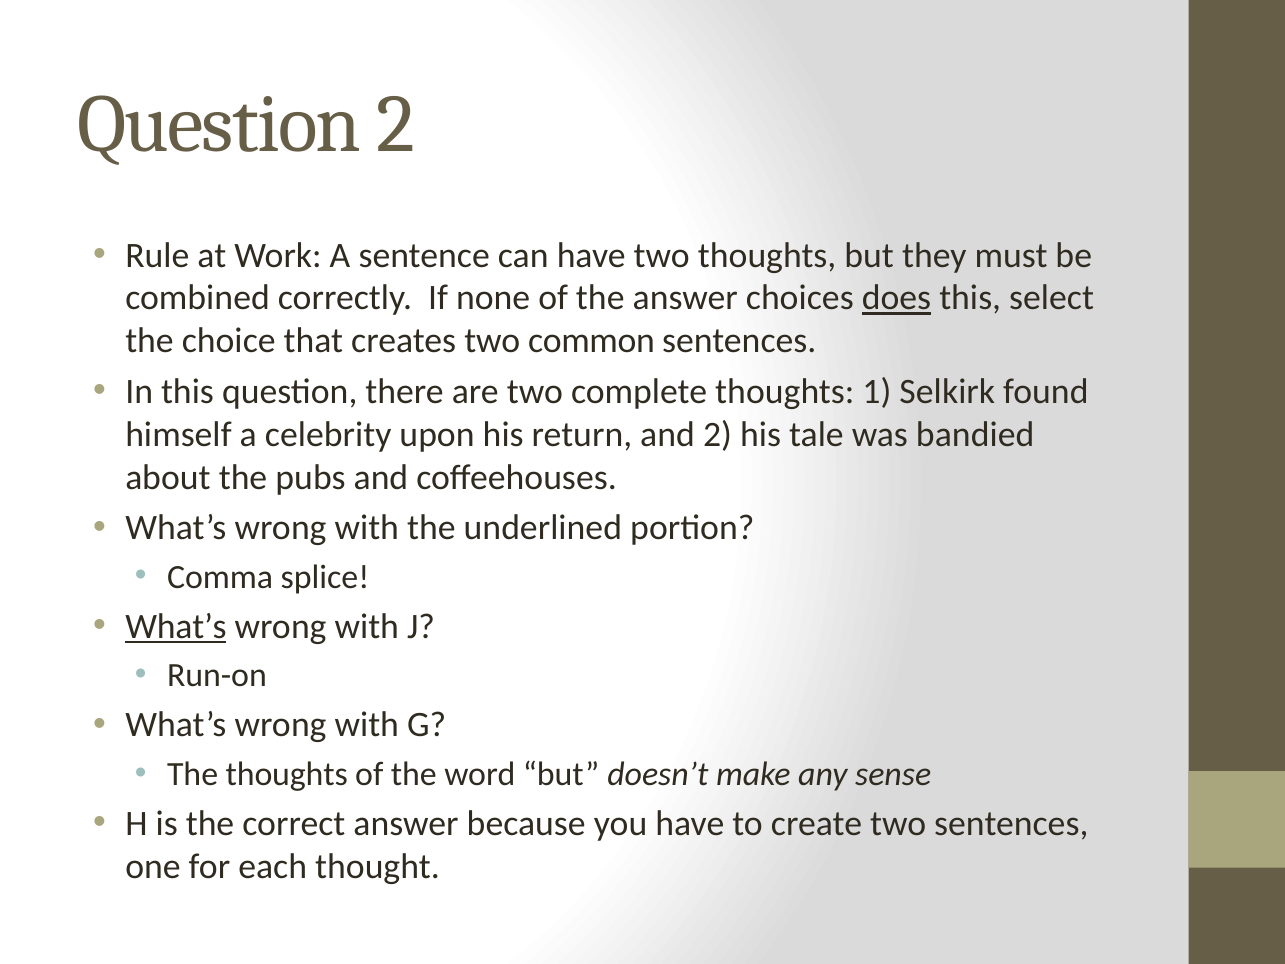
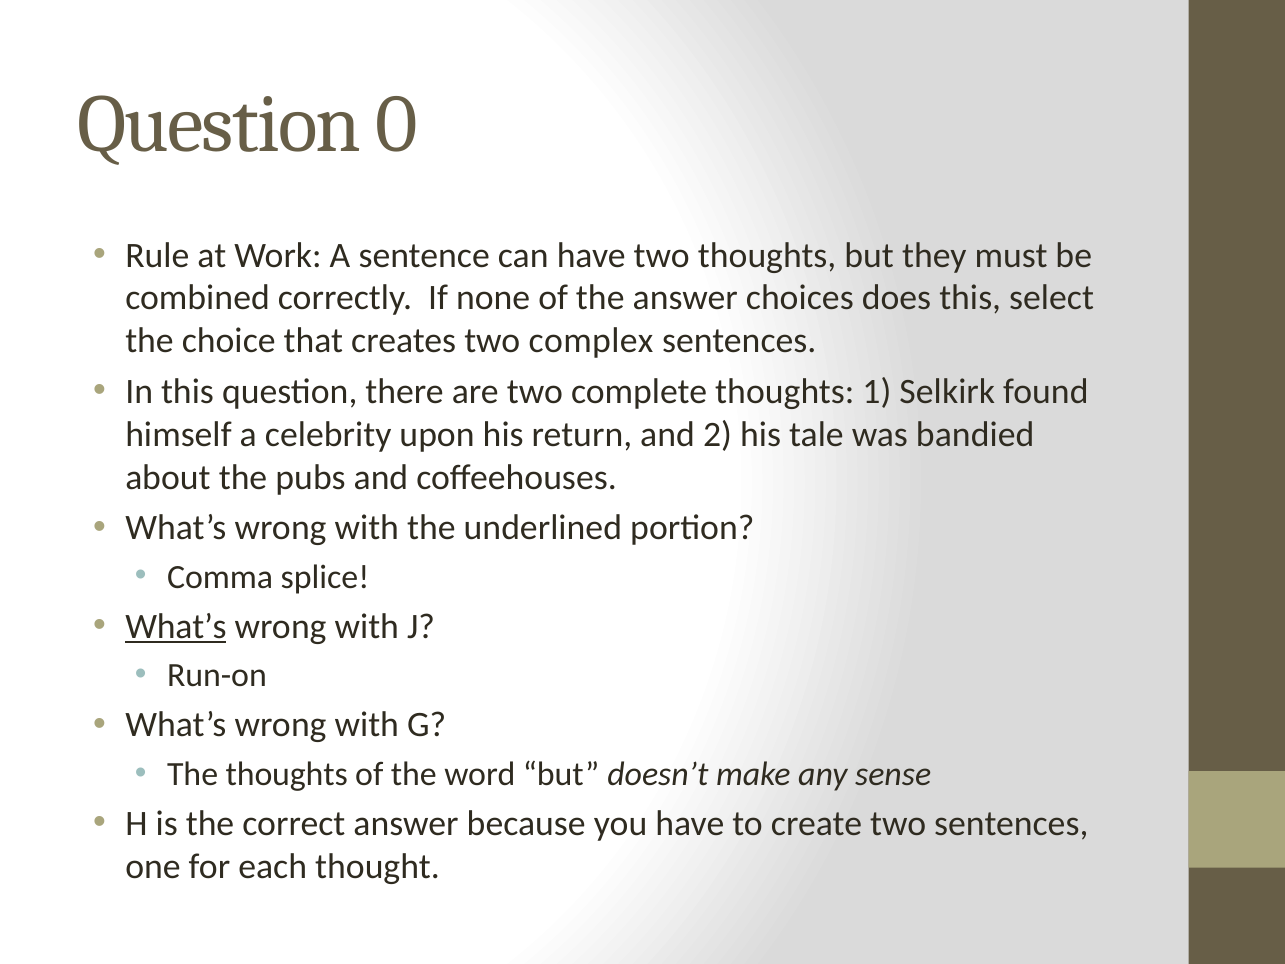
Question 2: 2 -> 0
does underline: present -> none
common: common -> complex
